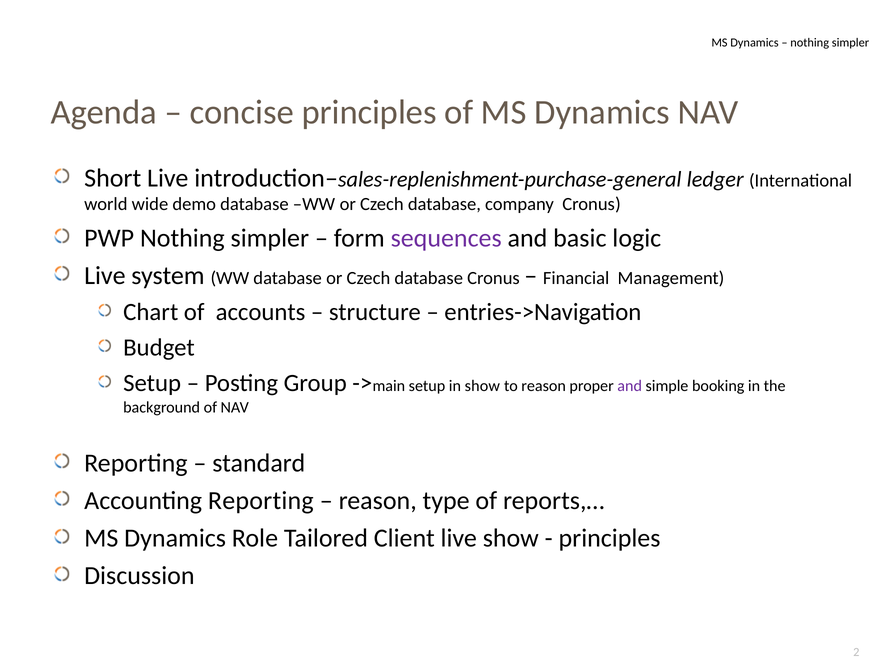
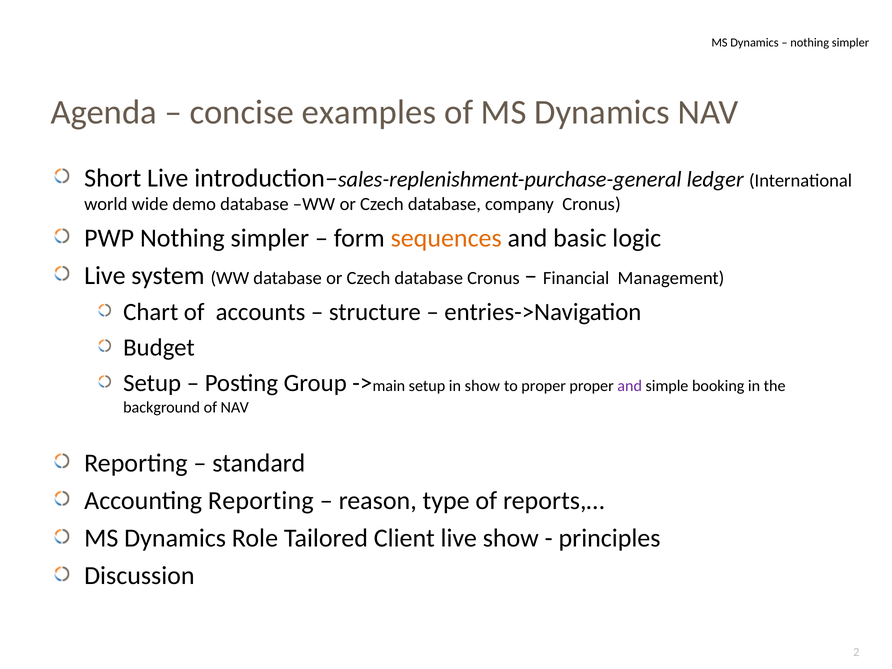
concise principles: principles -> examples
sequences colour: purple -> orange
to reason: reason -> proper
